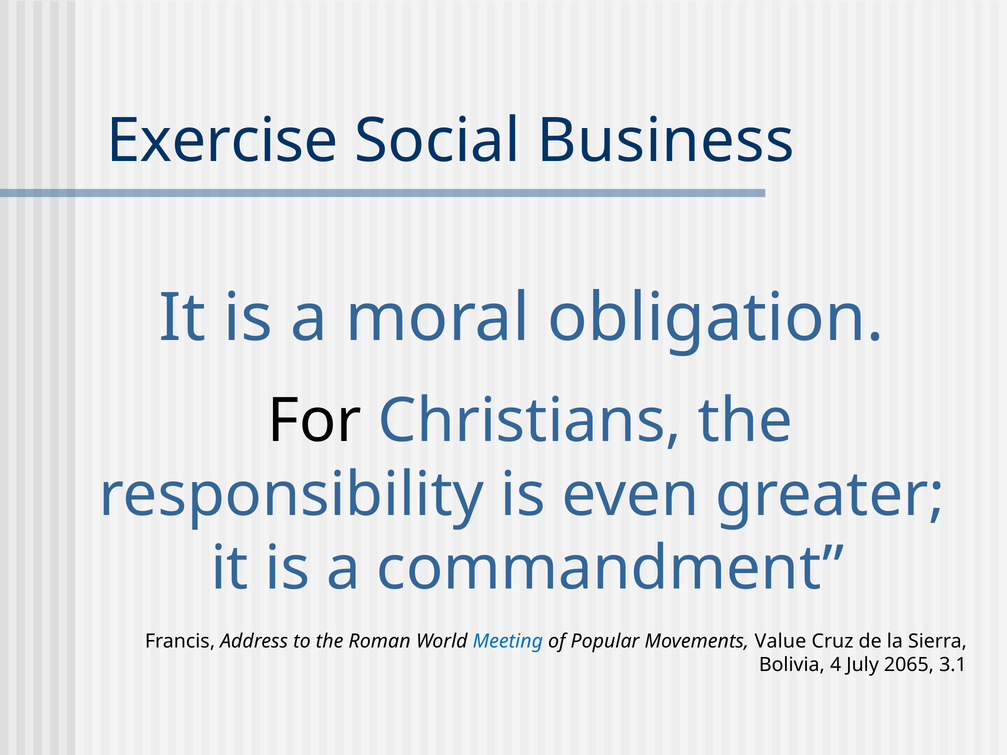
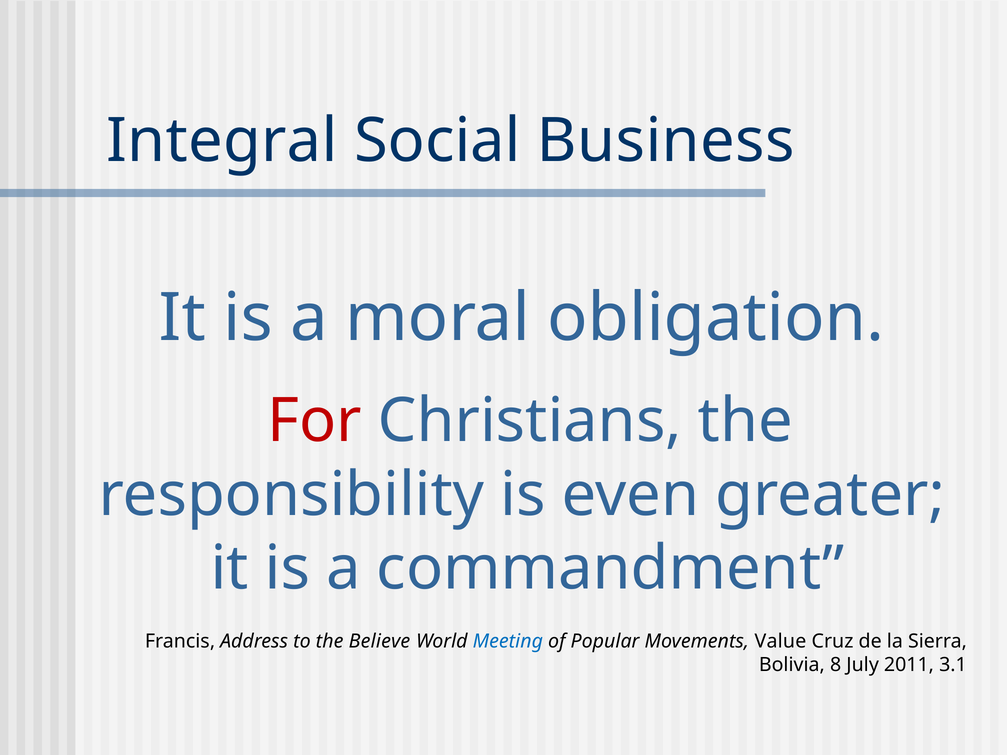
Exercise: Exercise -> Integral
For colour: black -> red
Roman: Roman -> Believe
4: 4 -> 8
2065: 2065 -> 2011
